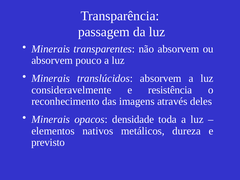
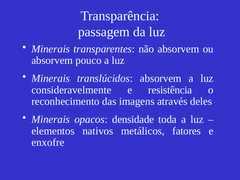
dureza: dureza -> fatores
previsto: previsto -> enxofre
